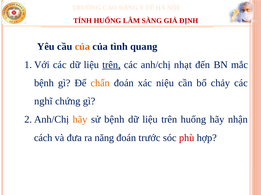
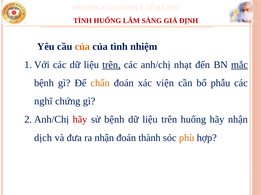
quang: quang -> nhiệm
mắc underline: none -> present
niệu: niệu -> viện
chảy: chảy -> phẫu
hãy at (80, 120) colour: orange -> red
cách: cách -> dịch
ra năng: năng -> nhận
trước: trước -> thành
phù colour: red -> orange
